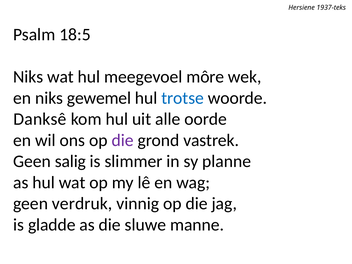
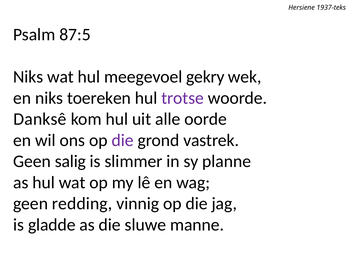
18:5: 18:5 -> 87:5
môre: môre -> gekry
gewemel: gewemel -> toereken
trotse colour: blue -> purple
verdruk: verdruk -> redding
